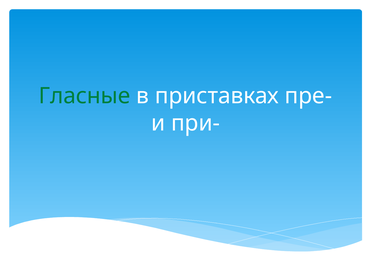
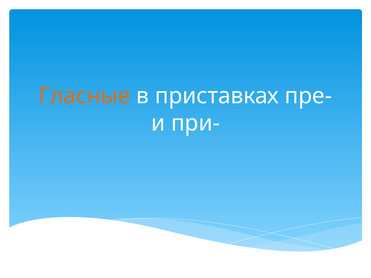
Гласные colour: green -> orange
